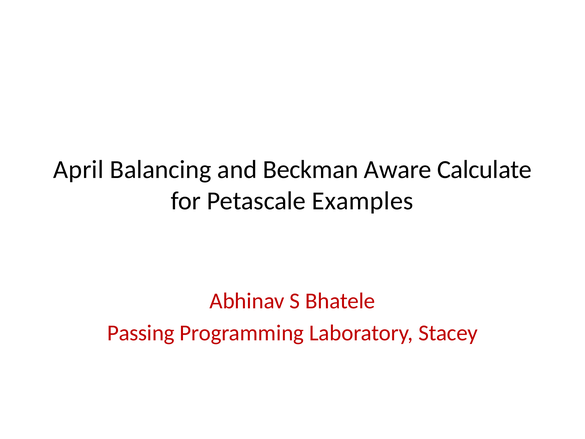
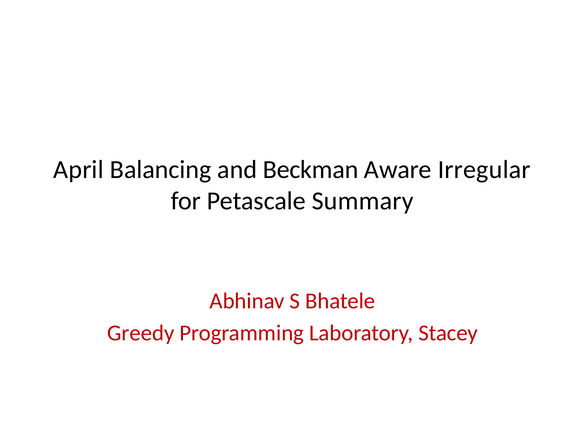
Calculate: Calculate -> Irregular
Examples: Examples -> Summary
Passing: Passing -> Greedy
